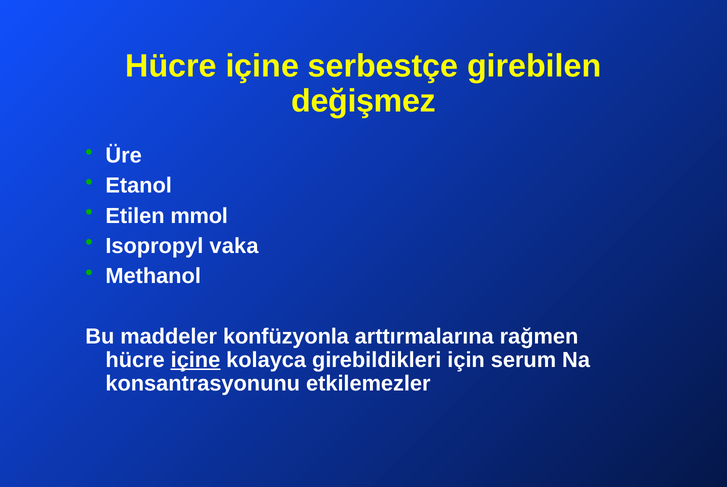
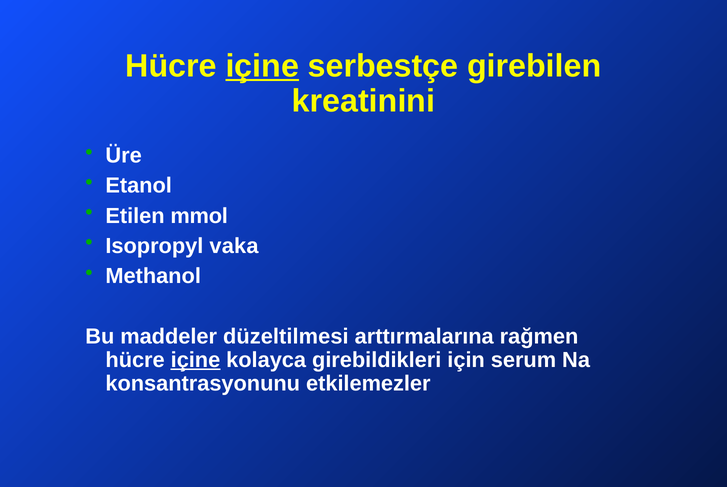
içine at (262, 66) underline: none -> present
değişmez: değişmez -> kreatinini
konfüzyonla: konfüzyonla -> düzeltilmesi
